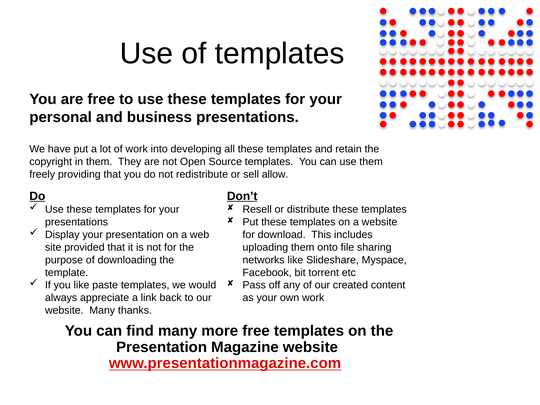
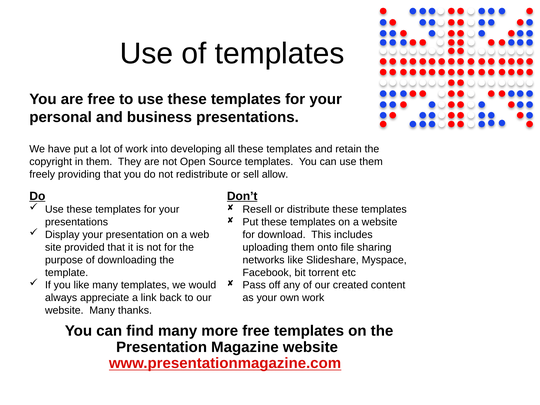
like paste: paste -> many
